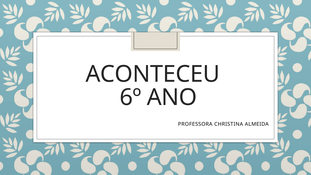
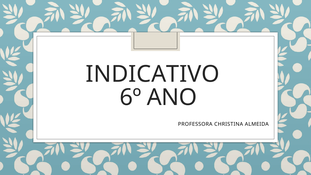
ACONTECEU: ACONTECEU -> INDICATIVO
